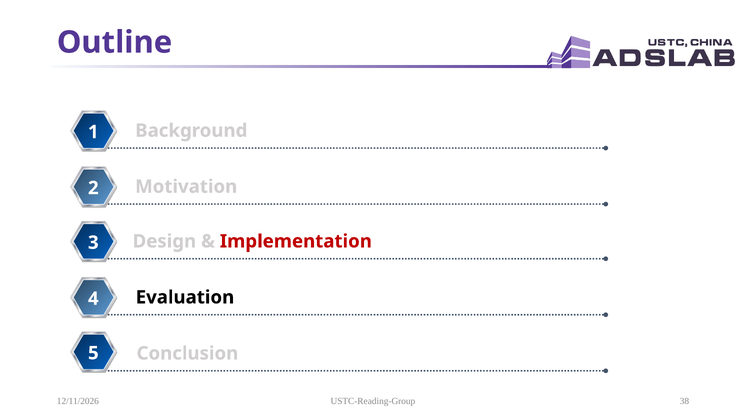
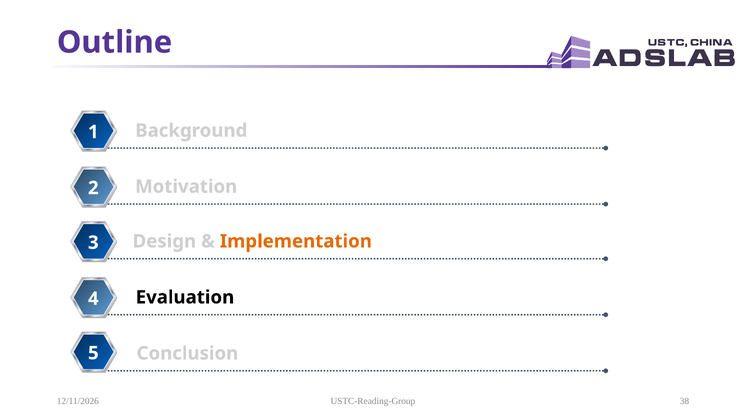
Implementation colour: red -> orange
